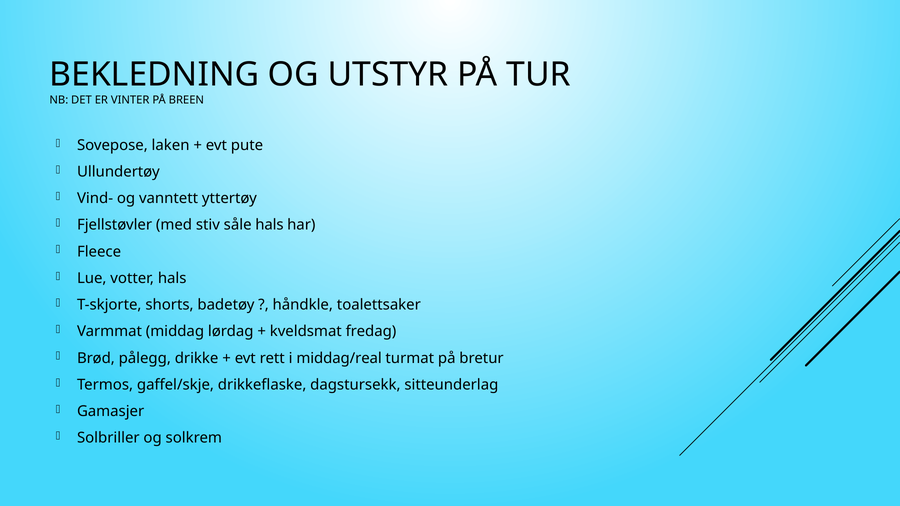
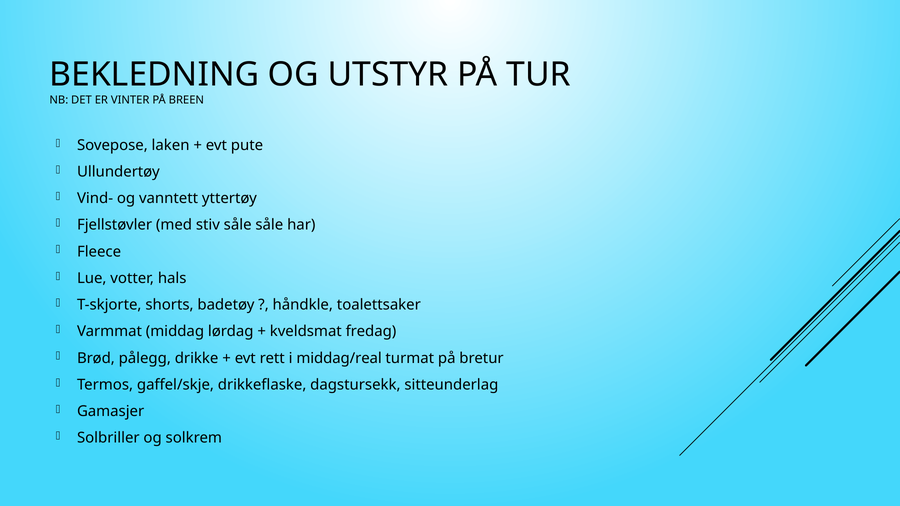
såle hals: hals -> såle
